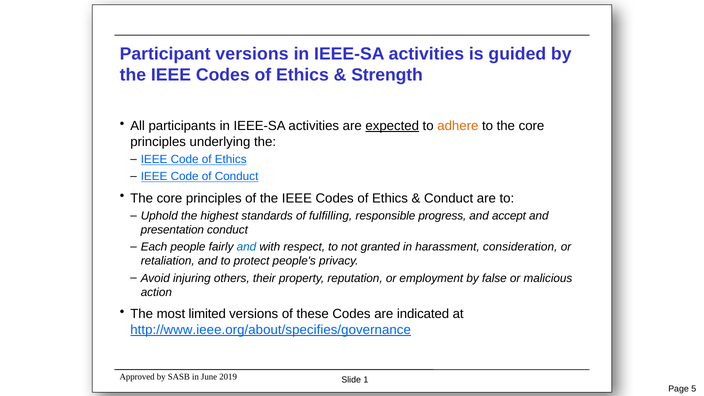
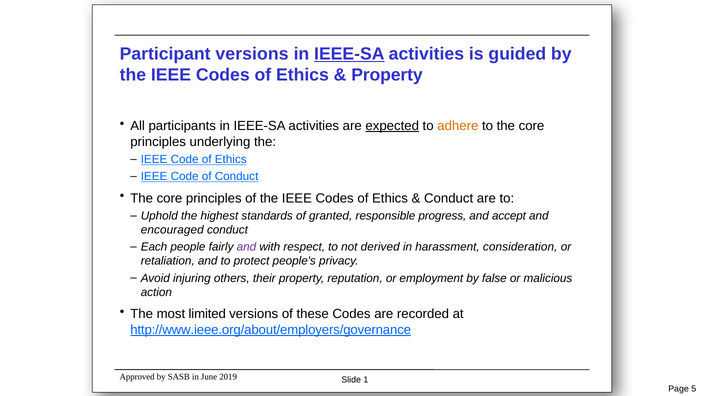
IEEE-SA at (349, 54) underline: none -> present
Strength at (387, 75): Strength -> Property
fulfilling: fulfilling -> granted
presentation: presentation -> encouraged
and at (246, 247) colour: blue -> purple
granted: granted -> derived
indicated: indicated -> recorded
http://www.ieee.org/about/specifies/governance: http://www.ieee.org/about/specifies/governance -> http://www.ieee.org/about/employers/governance
